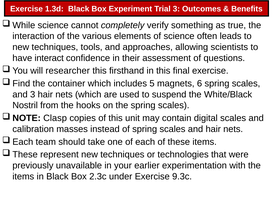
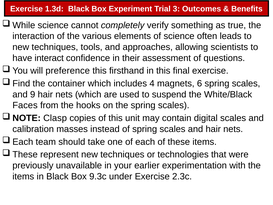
researcher: researcher -> preference
5: 5 -> 4
and 3: 3 -> 9
Nostril: Nostril -> Faces
2.3c: 2.3c -> 9.3c
9.3c: 9.3c -> 2.3c
